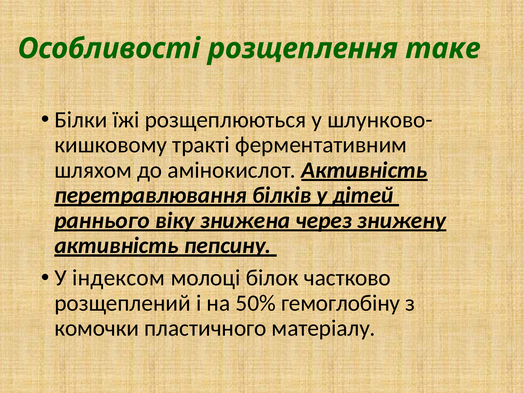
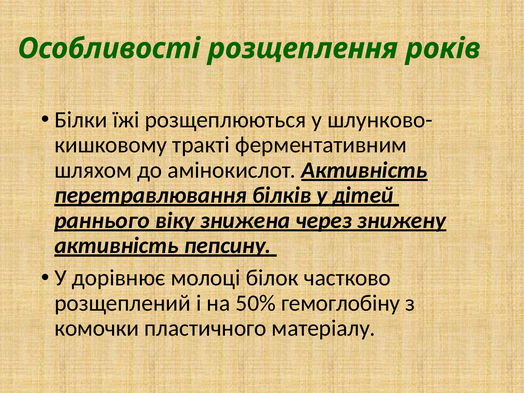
таке: таке -> років
індексом: індексом -> дорівнює
